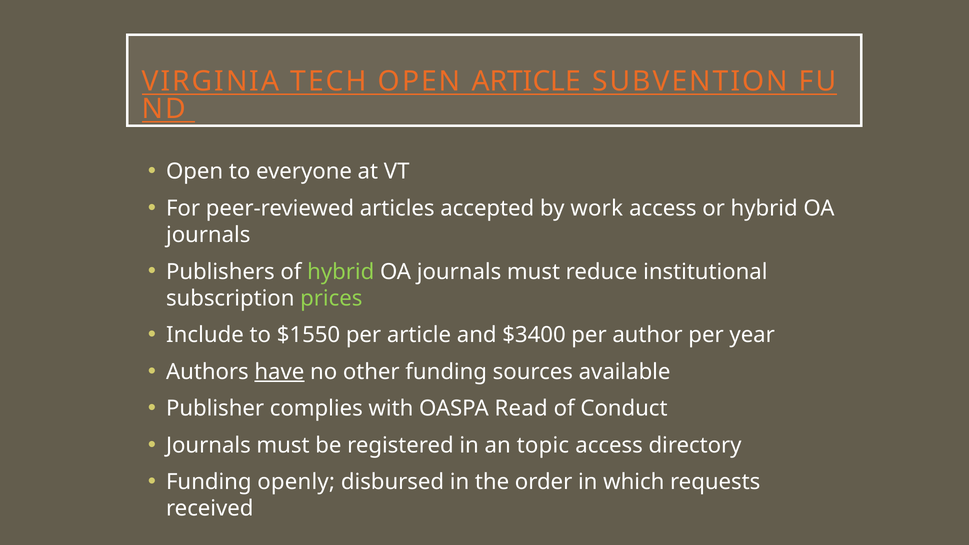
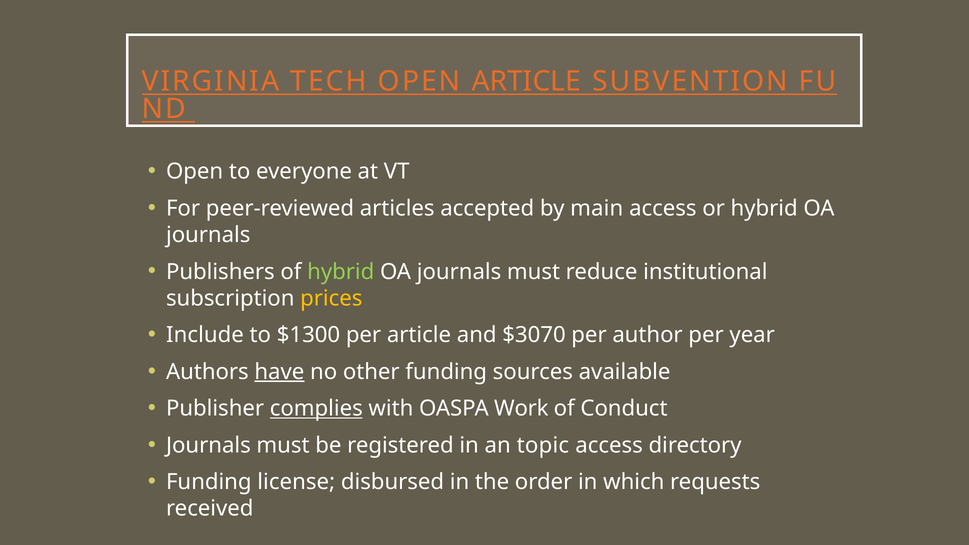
work: work -> main
prices colour: light green -> yellow
$1550: $1550 -> $1300
$3400: $3400 -> $3070
complies underline: none -> present
Read: Read -> Work
openly: openly -> license
